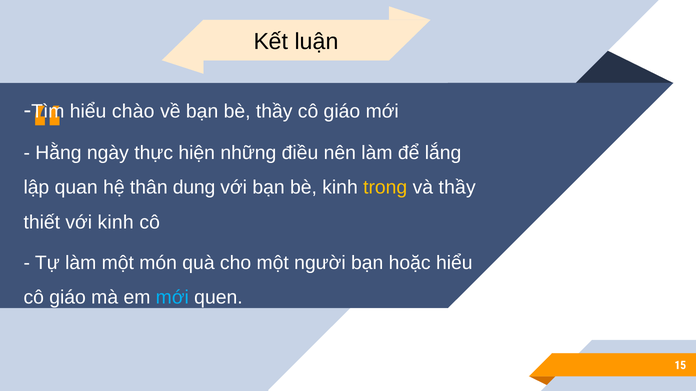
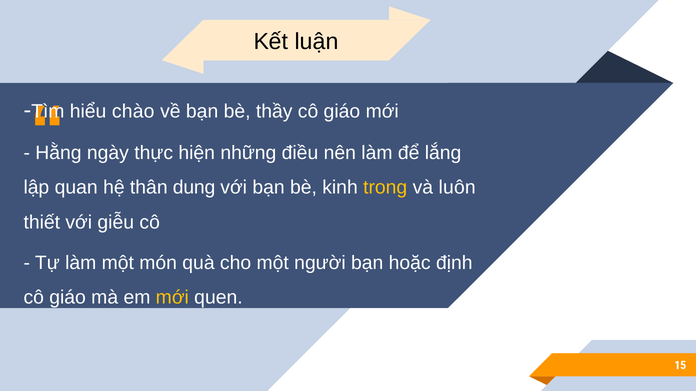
và thầy: thầy -> luôn
với kinh: kinh -> giễu
hoặc hiểu: hiểu -> định
mới at (172, 298) colour: light blue -> yellow
